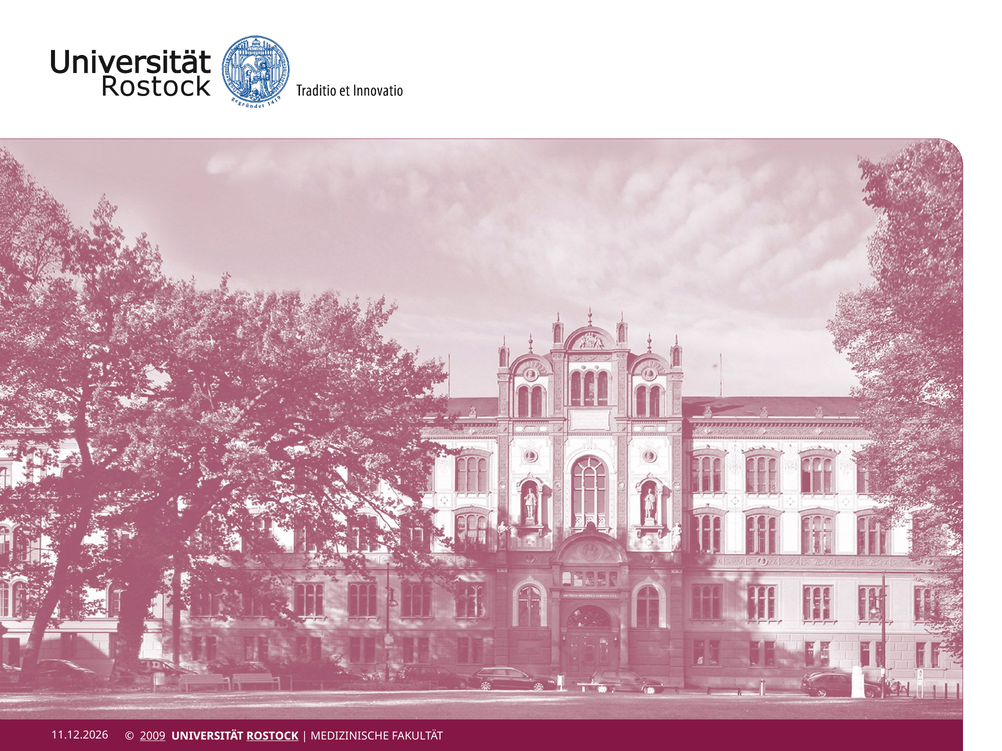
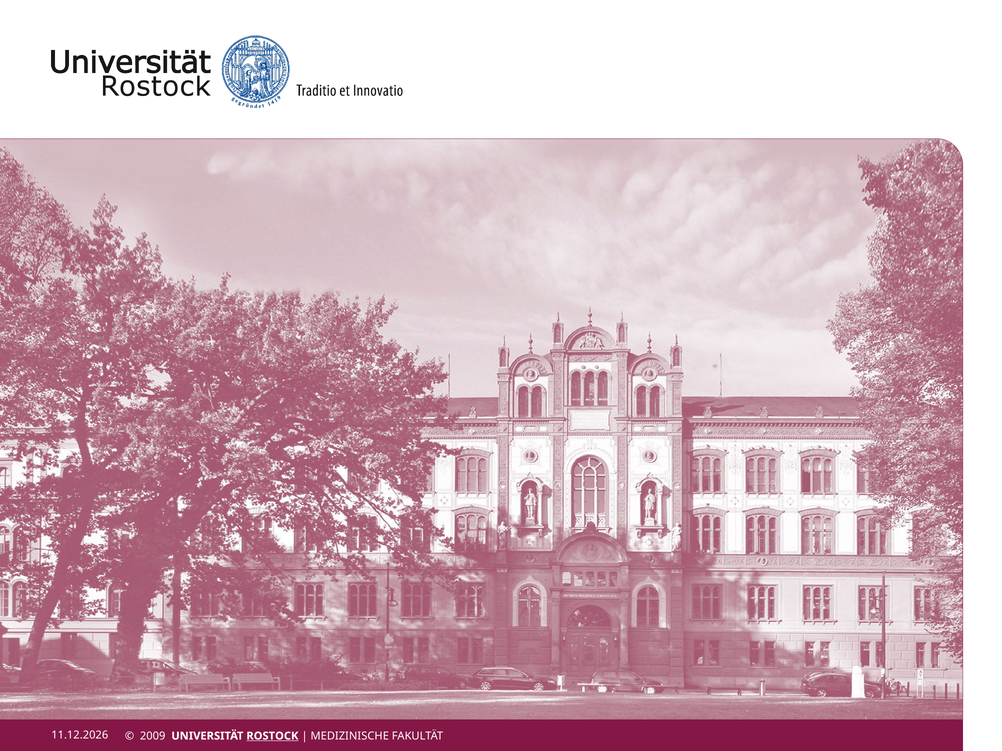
2009 underline: present -> none
